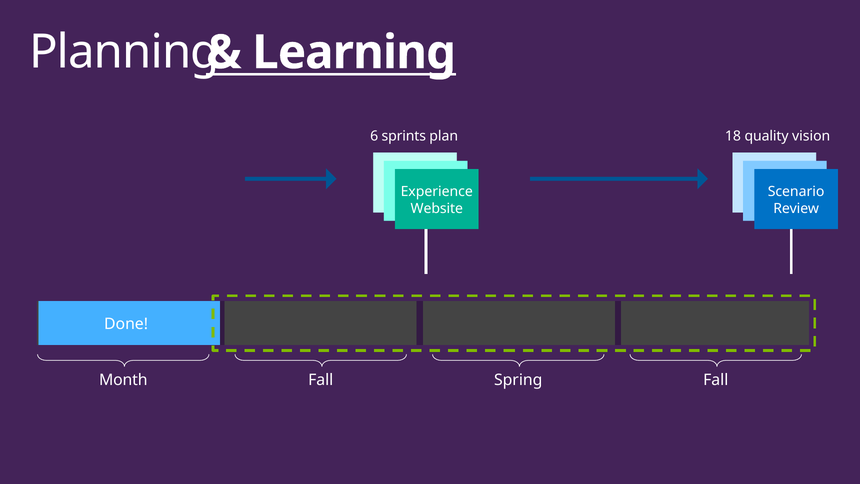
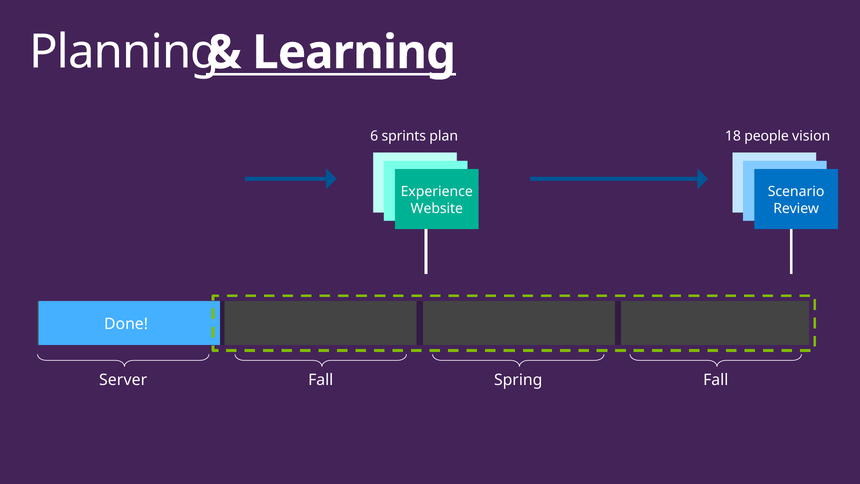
quality: quality -> people
Month: Month -> Server
